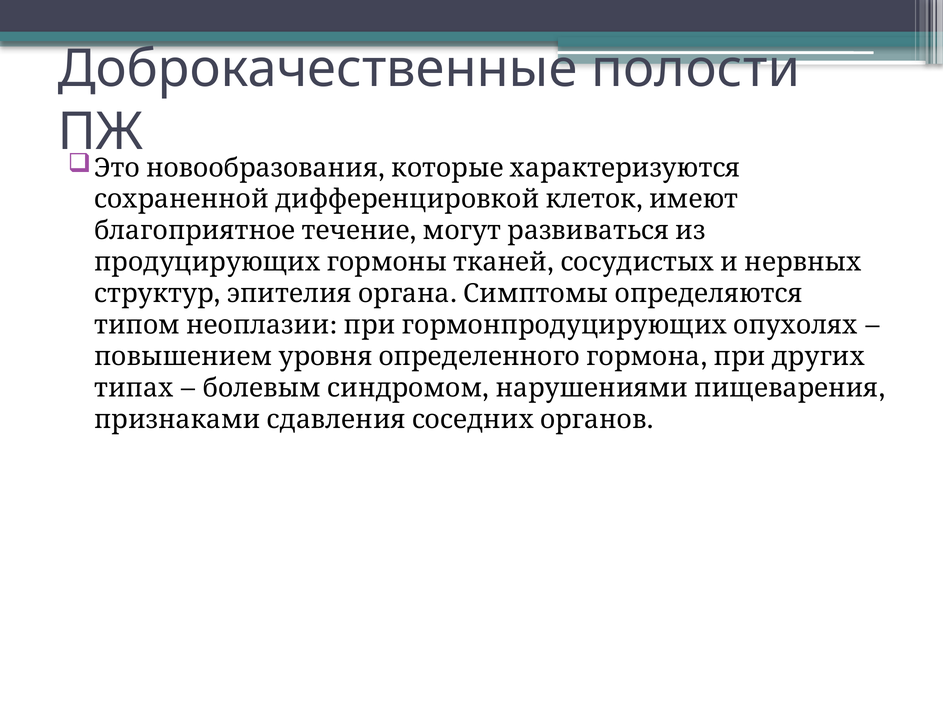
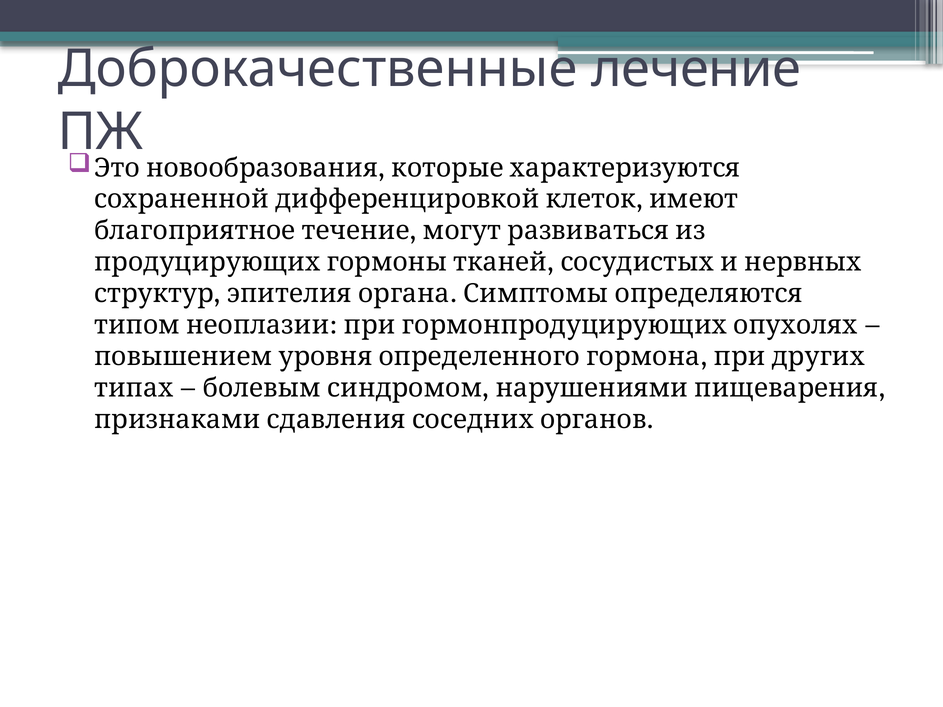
полости: полости -> лечение
